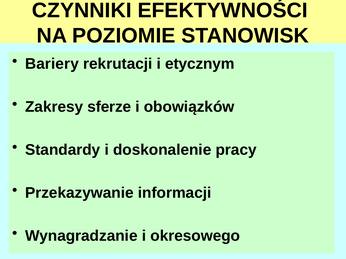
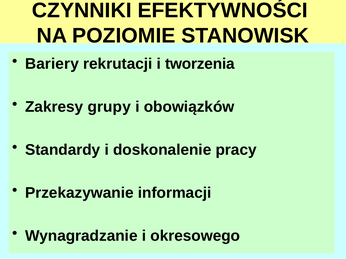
etycznym: etycznym -> tworzenia
sferze: sferze -> grupy
